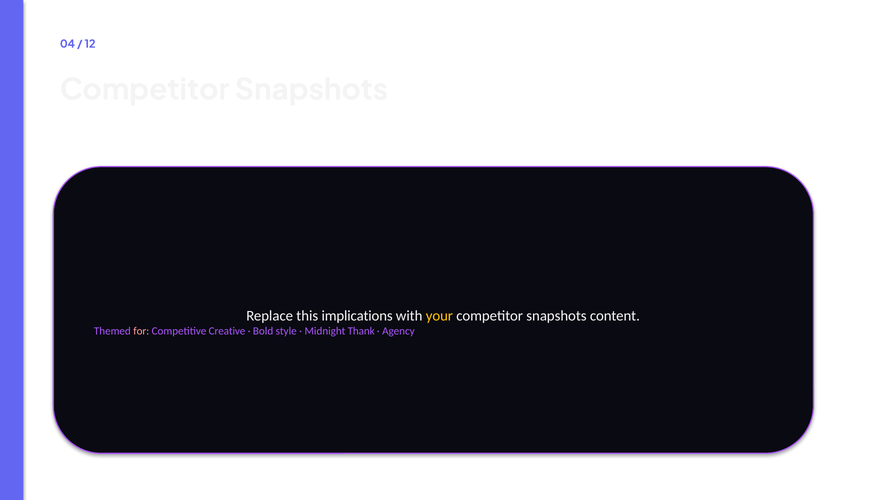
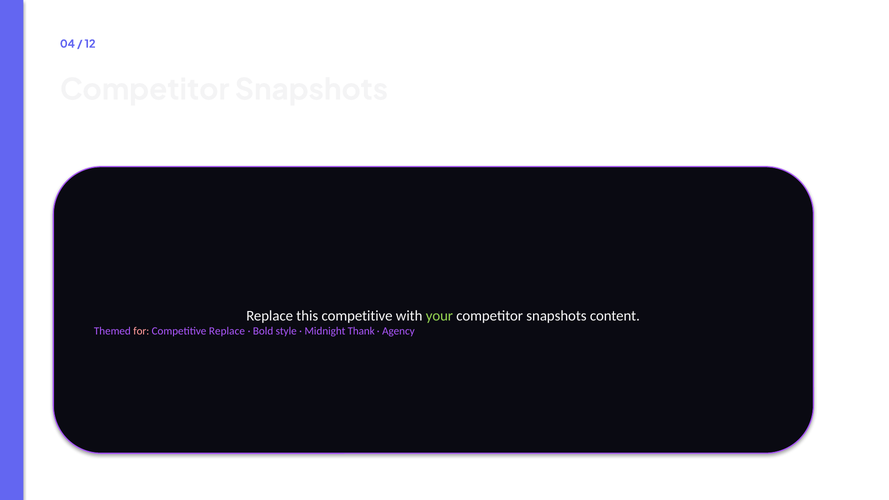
this implications: implications -> competitive
your colour: yellow -> light green
Competitive Creative: Creative -> Replace
